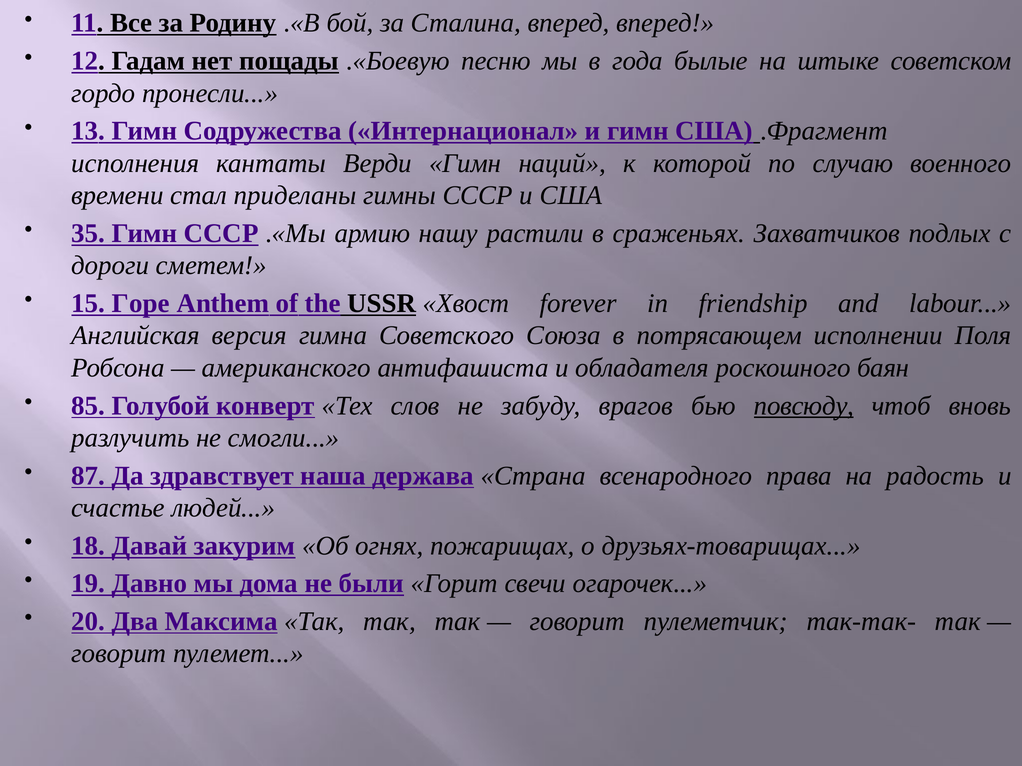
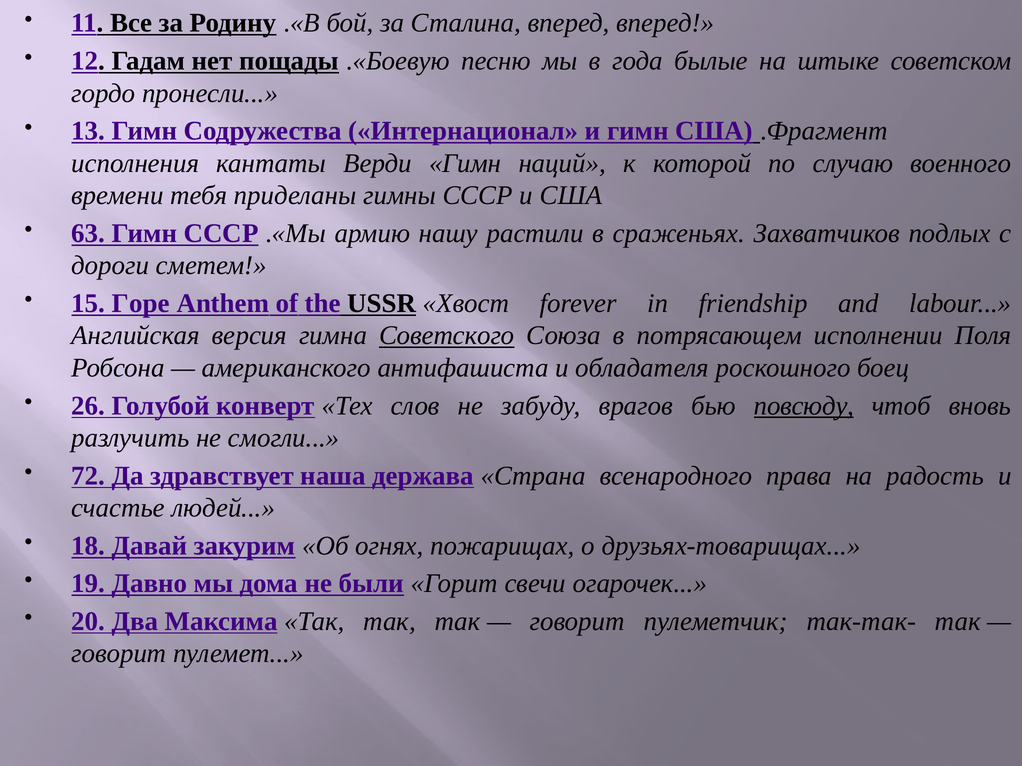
стал: стал -> тебя
35: 35 -> 63
Советского underline: none -> present
баян: баян -> боец
85: 85 -> 26
87: 87 -> 72
